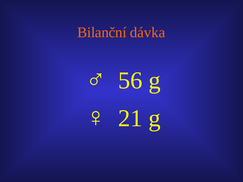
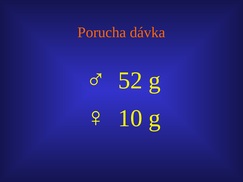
Bilanční: Bilanční -> Porucha
56: 56 -> 52
21: 21 -> 10
